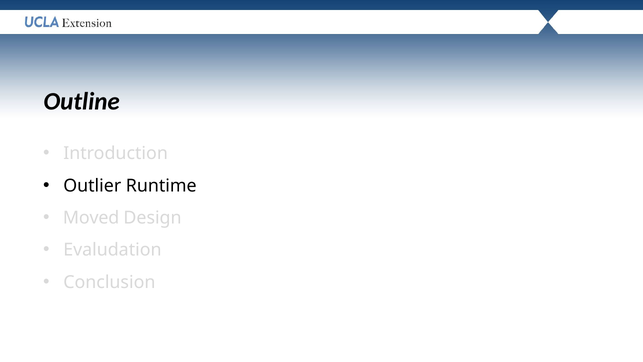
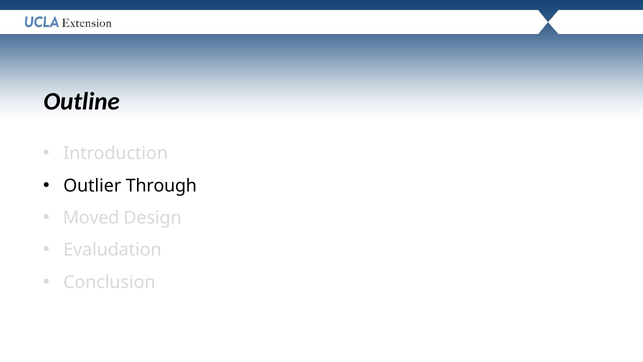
Runtime: Runtime -> Through
